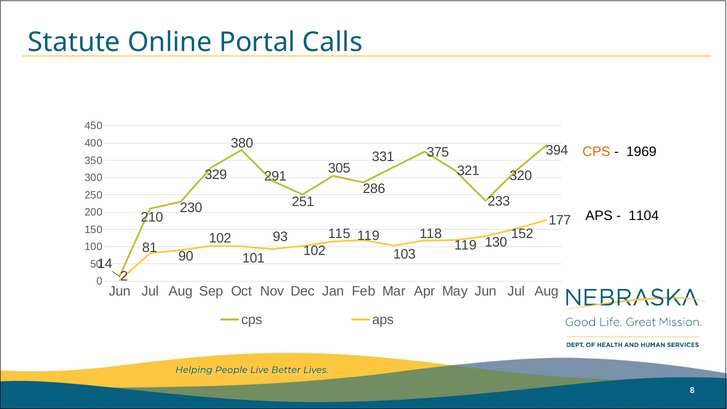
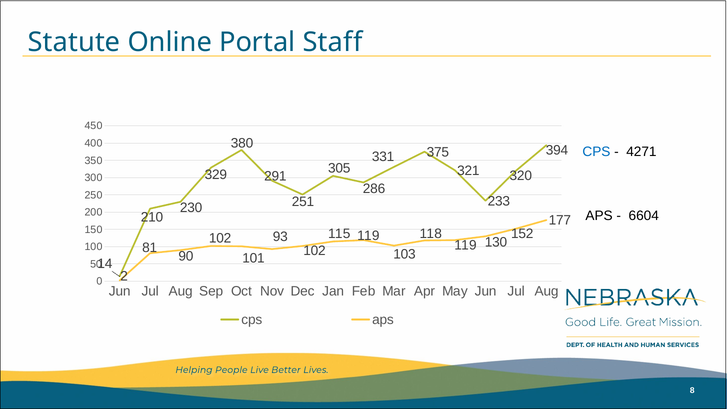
Calls: Calls -> Staff
CPS at (596, 152) colour: orange -> blue
1969: 1969 -> 4271
1104: 1104 -> 6604
